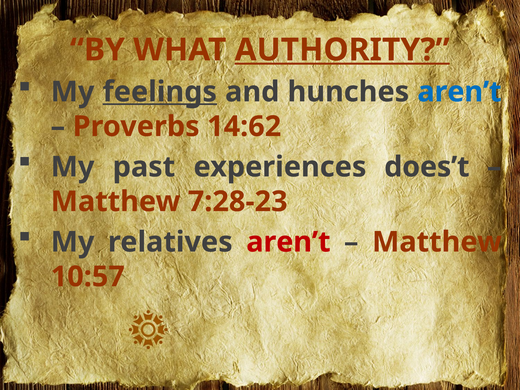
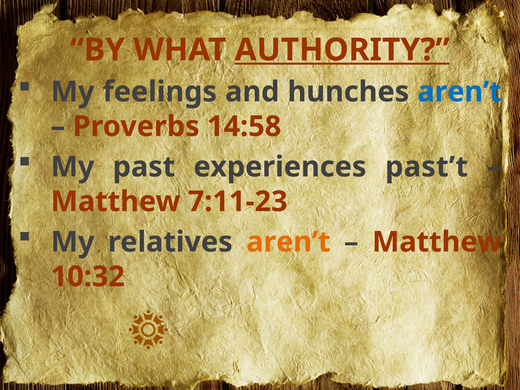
feelings underline: present -> none
14:62: 14:62 -> 14:58
does’t: does’t -> past’t
7:28-23: 7:28-23 -> 7:11-23
aren’t at (288, 242) colour: red -> orange
10:57: 10:57 -> 10:32
